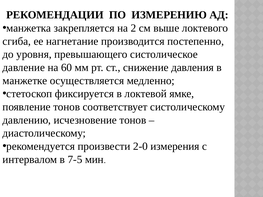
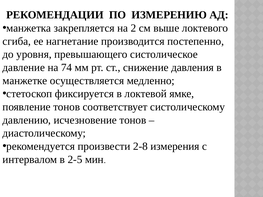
60: 60 -> 74
2-0: 2-0 -> 2-8
7-5: 7-5 -> 2-5
